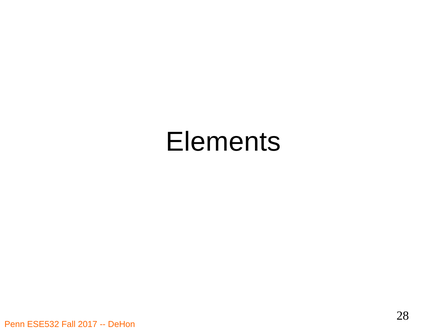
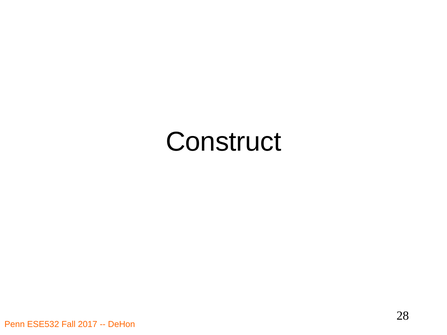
Elements: Elements -> Construct
